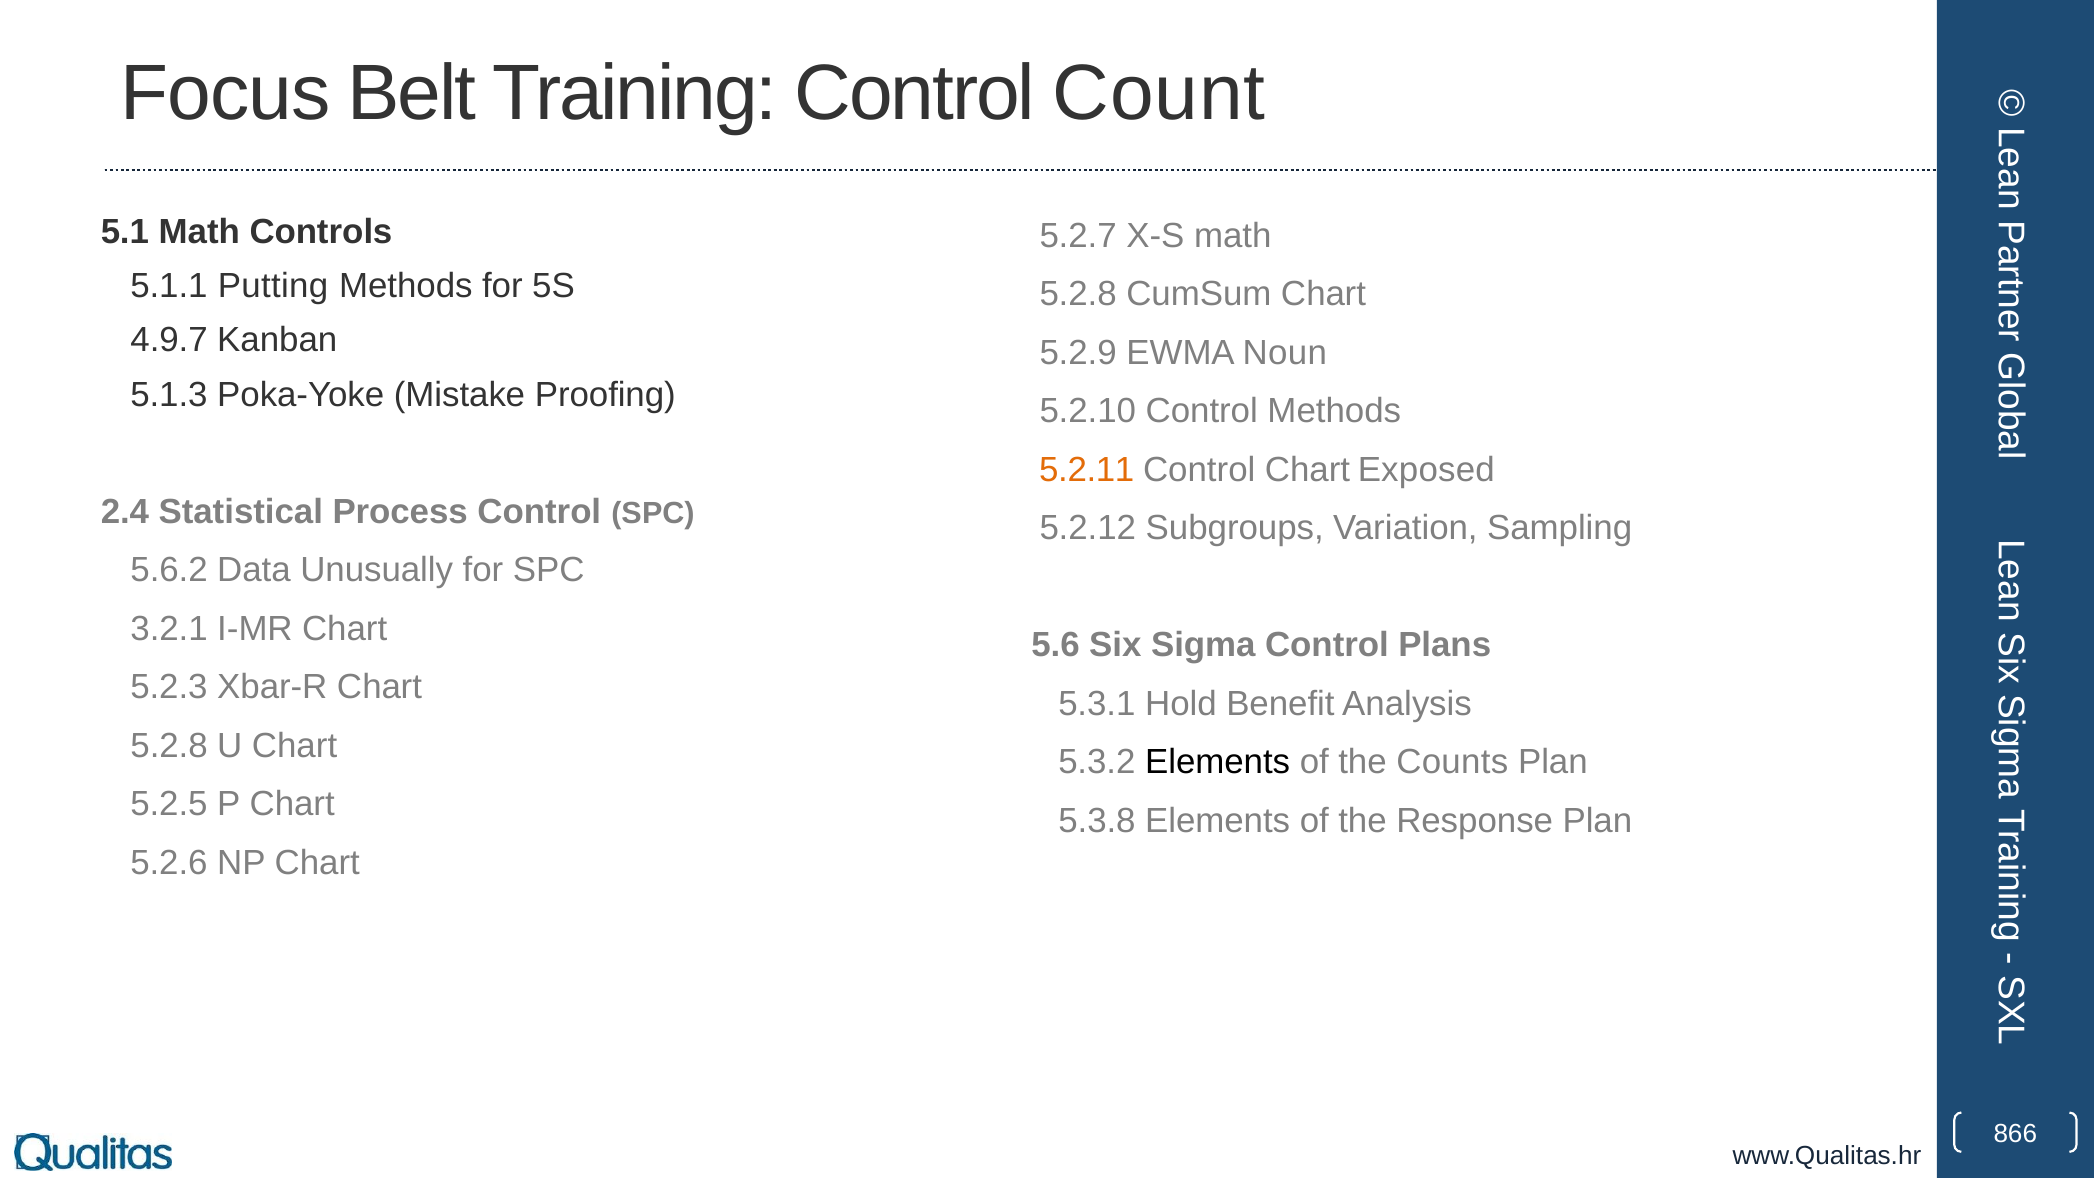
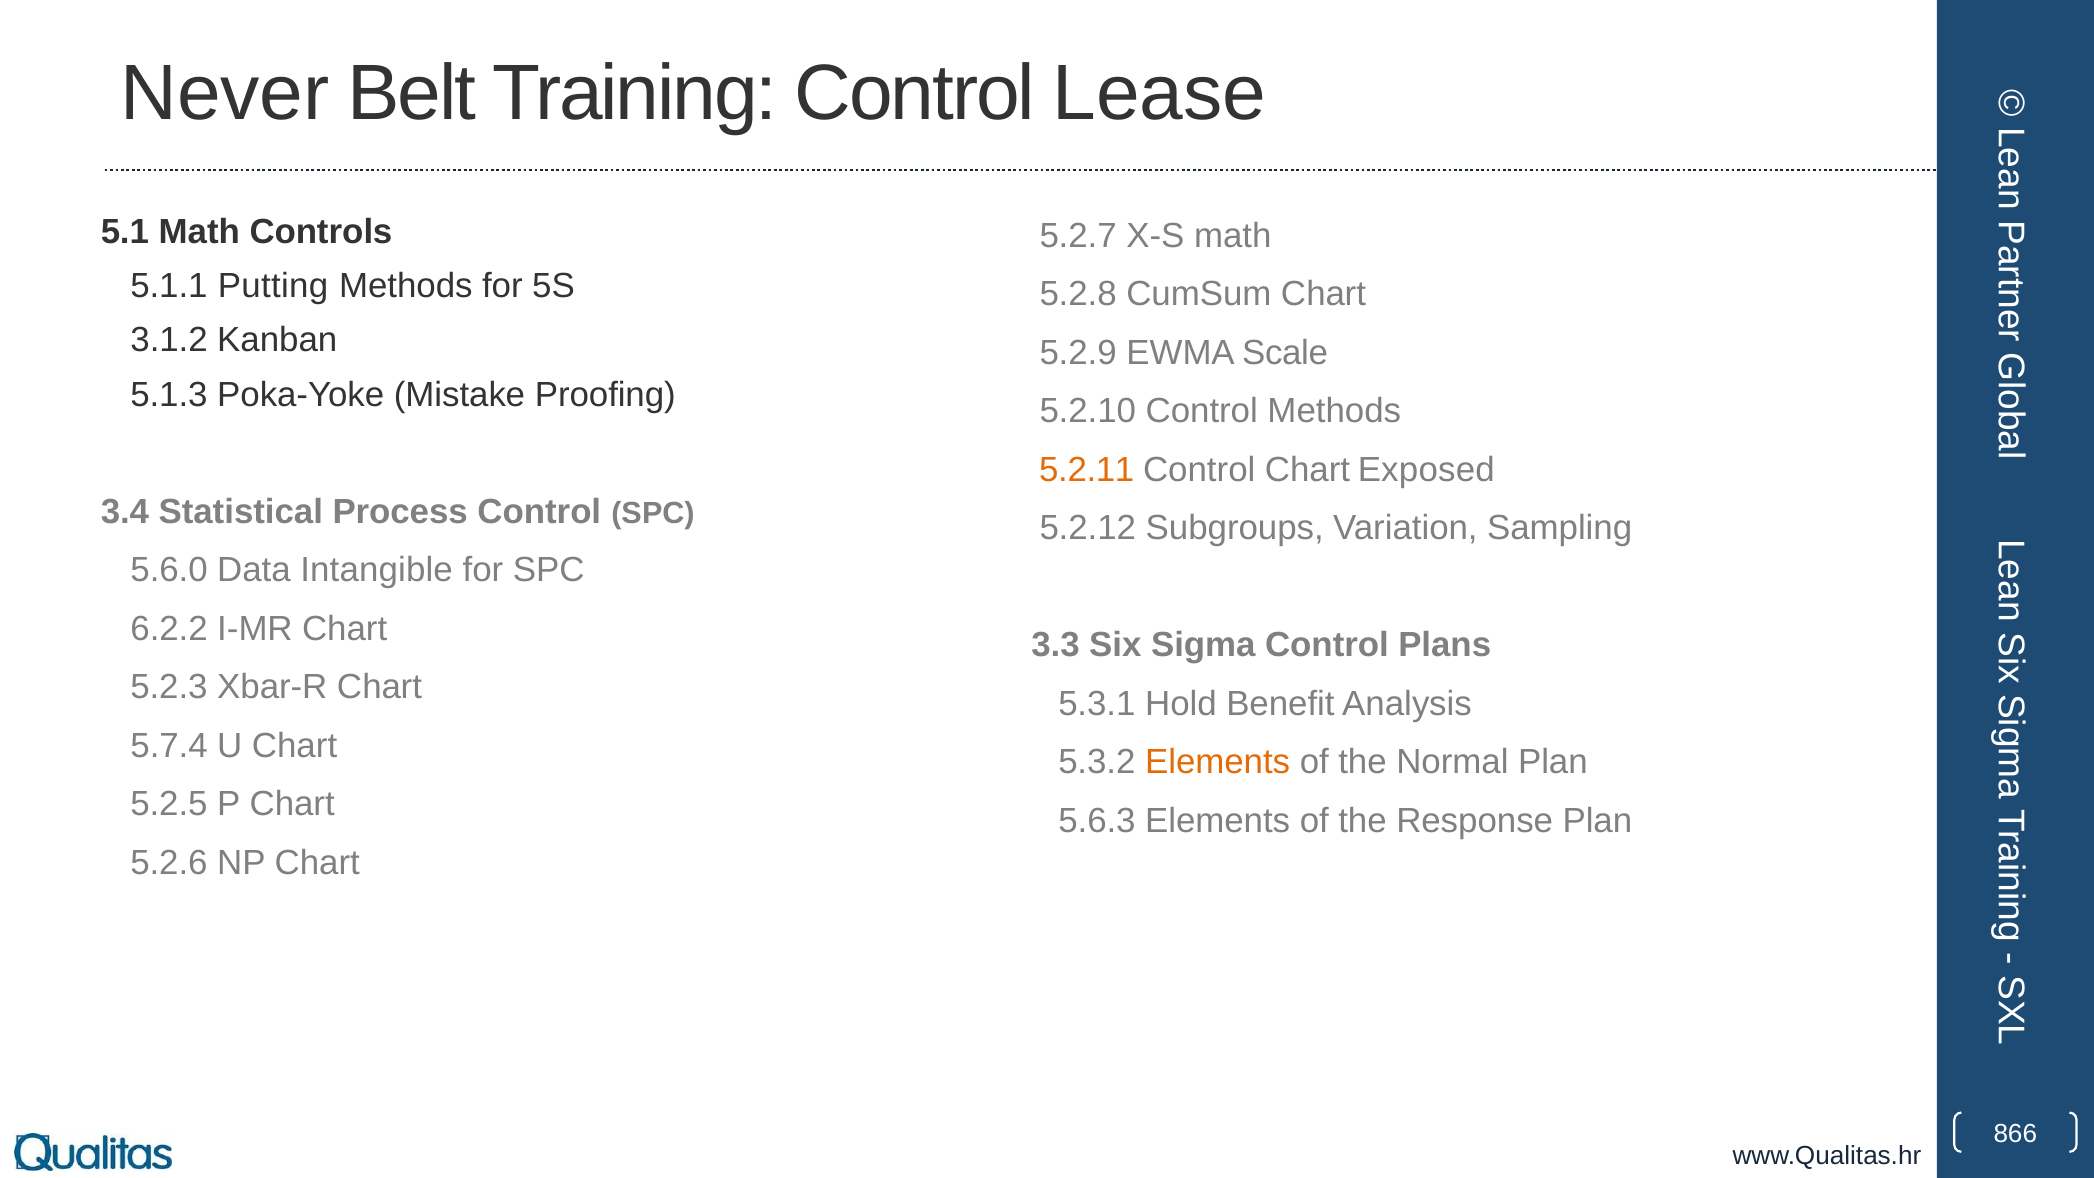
Focus: Focus -> Never
Count: Count -> Lease
4.9.7: 4.9.7 -> 3.1.2
Noun: Noun -> Scale
2.4: 2.4 -> 3.4
5.6.2: 5.6.2 -> 5.6.0
Unusually: Unusually -> Intangible
3.2.1: 3.2.1 -> 6.2.2
5.6: 5.6 -> 3.3
5.2.8 at (169, 745): 5.2.8 -> 5.7.4
Elements at (1218, 762) colour: black -> orange
Counts: Counts -> Normal
5.3.8: 5.3.8 -> 5.6.3
